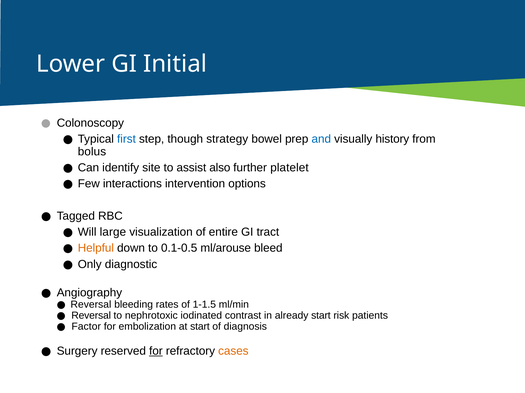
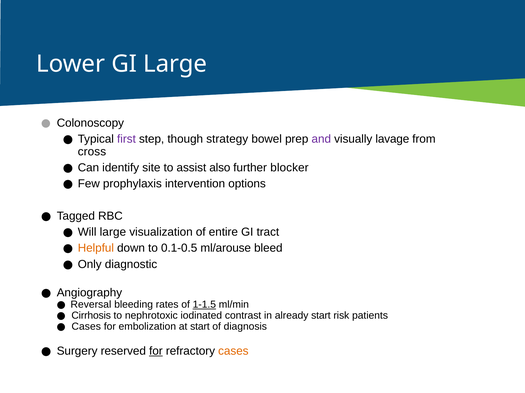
GI Initial: Initial -> Large
first colour: blue -> purple
and colour: blue -> purple
history: history -> lavage
bolus: bolus -> cross
platelet: platelet -> blocker
interactions: interactions -> prophylaxis
1-1.5 underline: none -> present
Reversal at (91, 316): Reversal -> Cirrhosis
Factor at (86, 327): Factor -> Cases
